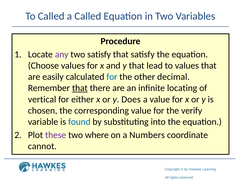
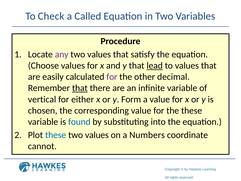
To Called: Called -> Check
satisfy at (99, 54): satisfy -> values
lead underline: none -> present
for at (112, 77) colour: blue -> purple
infinite locating: locating -> variable
Does: Does -> Form
the verify: verify -> these
these at (56, 135) colour: purple -> blue
where at (97, 135): where -> values
